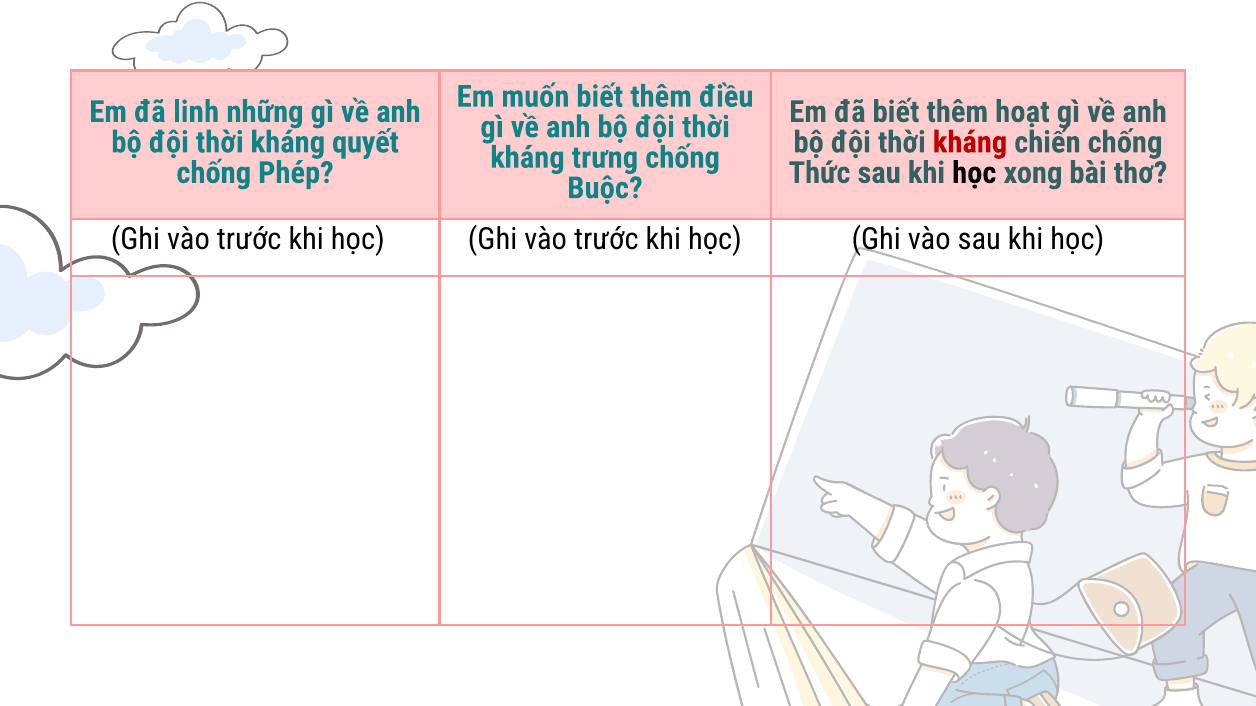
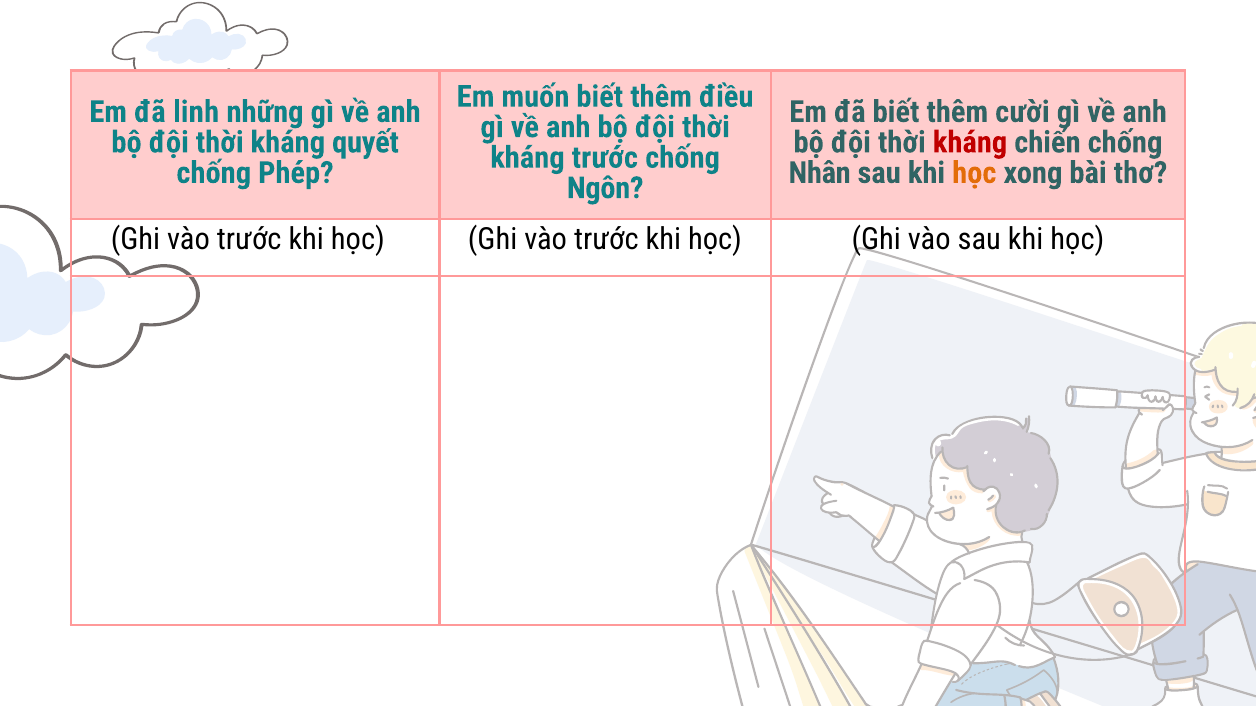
hoạt: hoạt -> cười
kháng trưng: trưng -> trước
Thức: Thức -> Nhân
học at (974, 173) colour: black -> orange
Buộc: Buộc -> Ngôn
